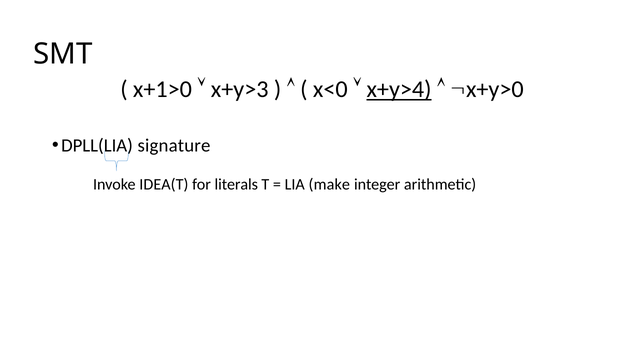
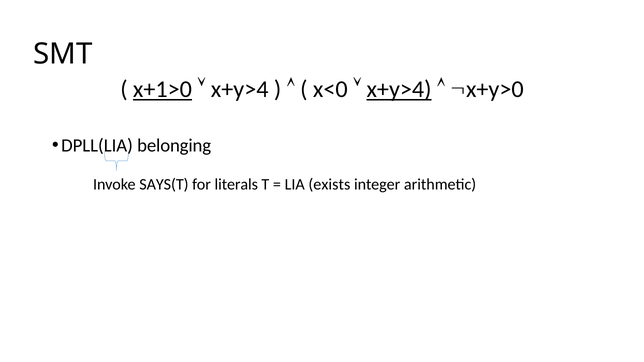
x+1>0 underline: none -> present
x+y>3 at (240, 89): x+y>3 -> x+y>4
signature: signature -> belonging
IDEA(T: IDEA(T -> SAYS(T
make: make -> exists
